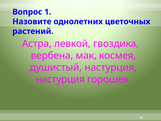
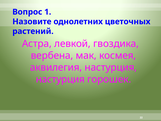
душистый: душистый -> аквилегия
